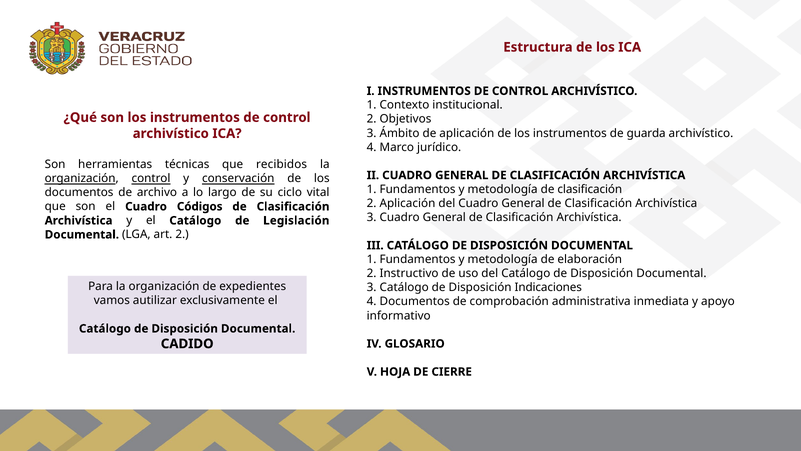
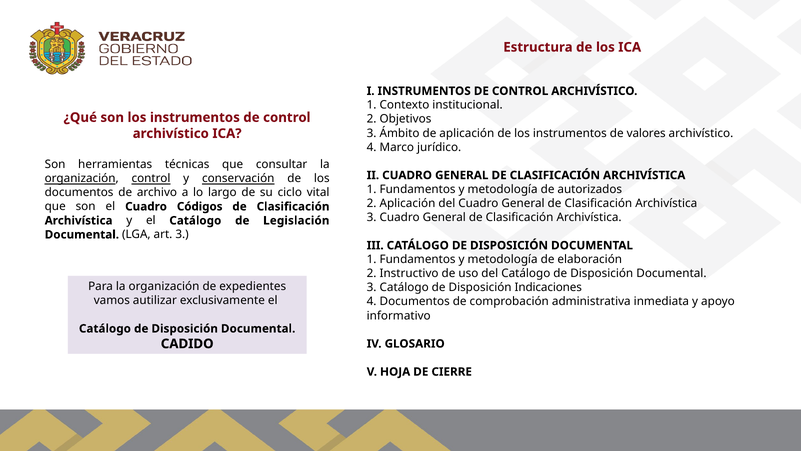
guarda: guarda -> valores
recibidos: recibidos -> consultar
metodología de clasificación: clasificación -> autorizados
art 2: 2 -> 3
